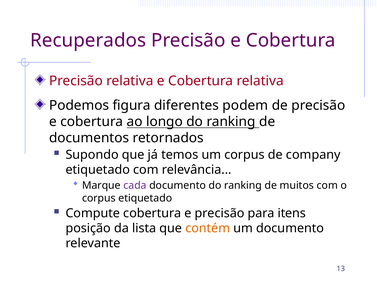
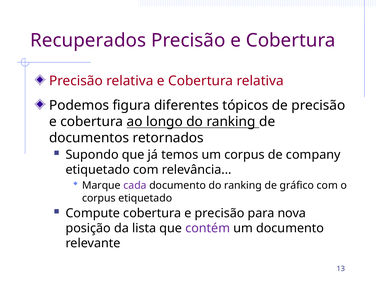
podem: podem -> tópicos
muitos: muitos -> gráfico
itens: itens -> nova
contém colour: orange -> purple
